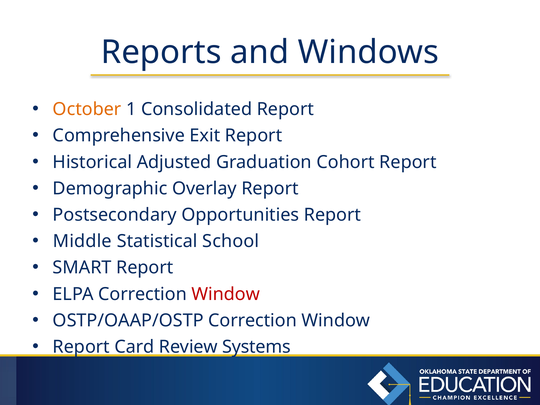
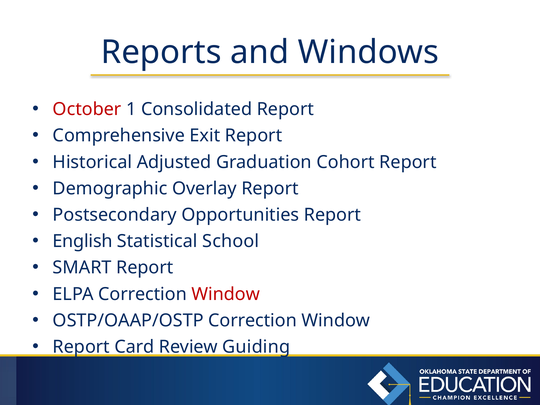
October colour: orange -> red
Middle: Middle -> English
Systems: Systems -> Guiding
